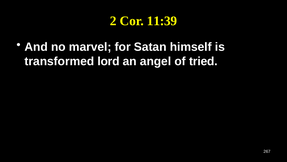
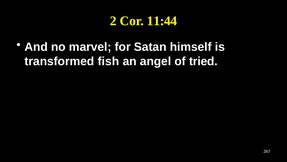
11:39: 11:39 -> 11:44
lord: lord -> fish
